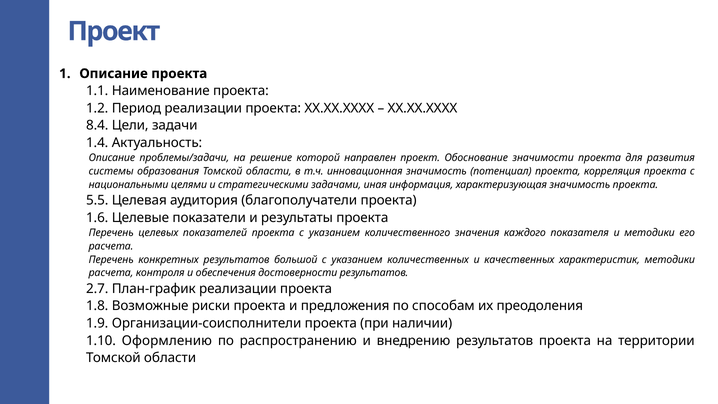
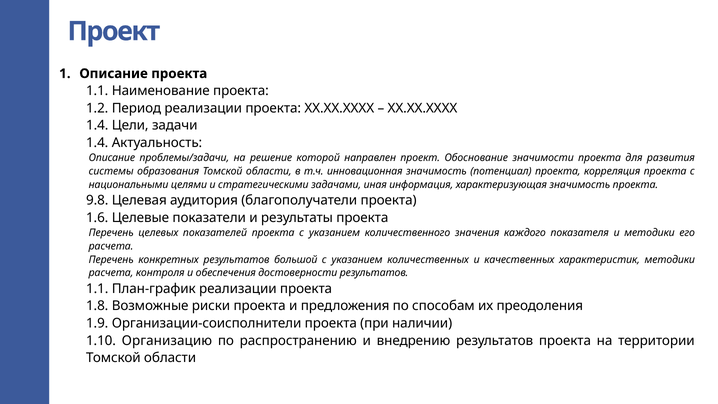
8.4 at (97, 125): 8.4 -> 1.4
5.5: 5.5 -> 9.8
2.7 at (97, 289): 2.7 -> 1.1
Оформлению: Оформлению -> Организацию
